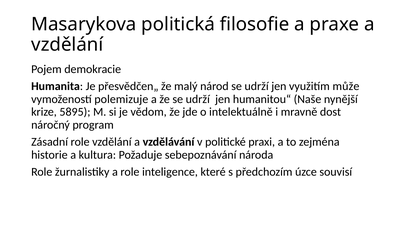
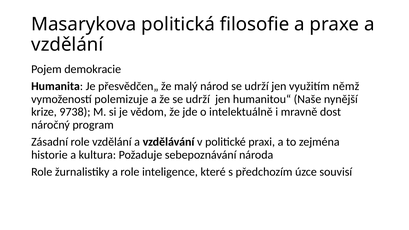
může: může -> němž
5895: 5895 -> 9738
